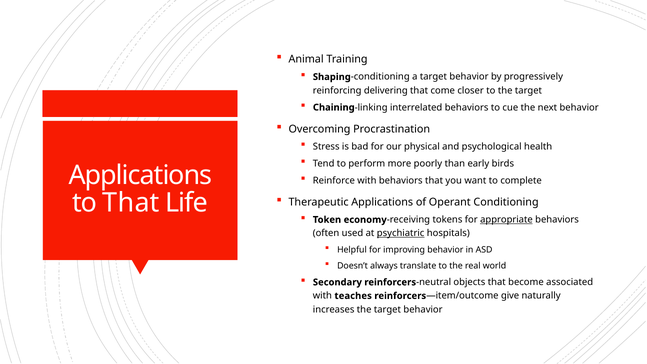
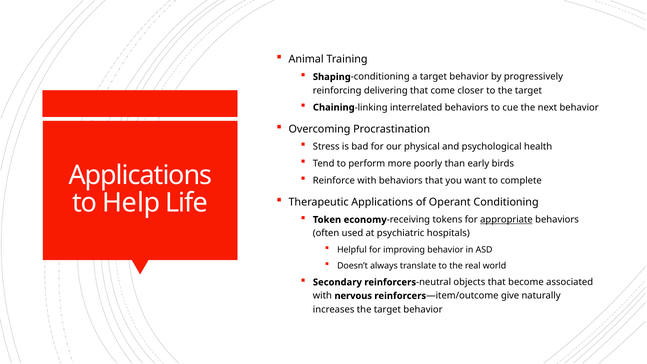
to That: That -> Help
psychiatric underline: present -> none
teaches: teaches -> nervous
